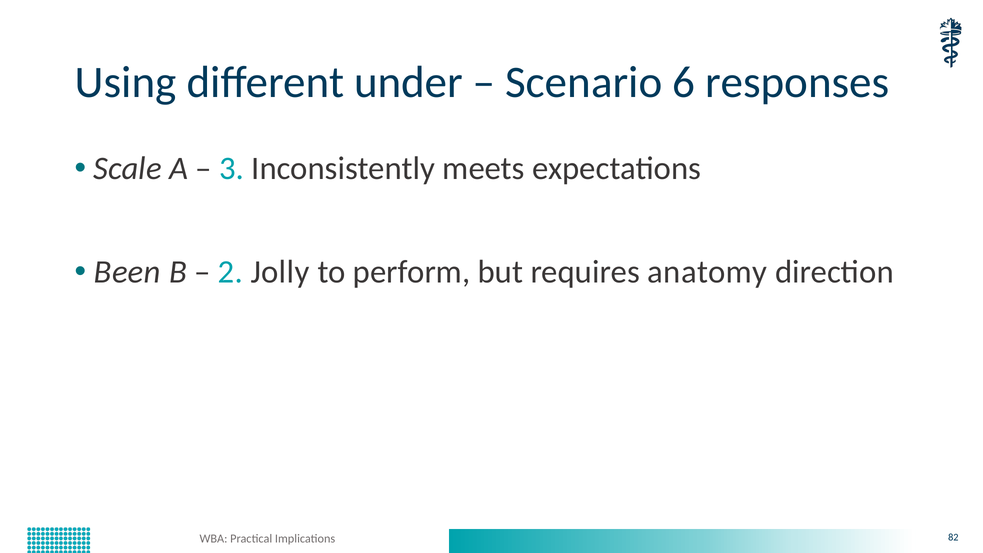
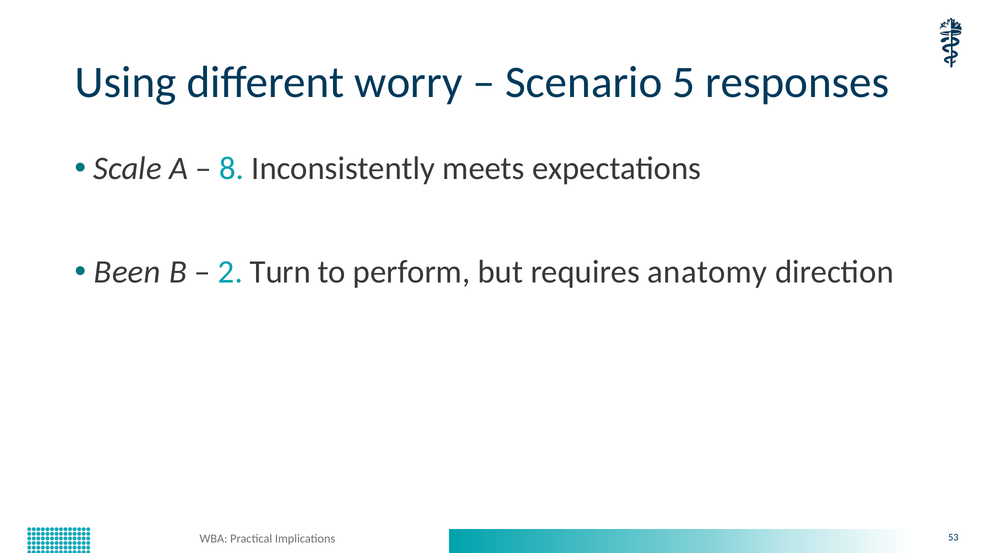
under: under -> worry
6: 6 -> 5
3: 3 -> 8
Jolly: Jolly -> Turn
82: 82 -> 53
